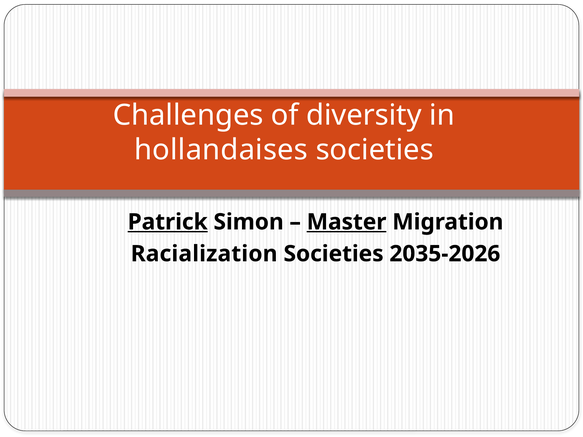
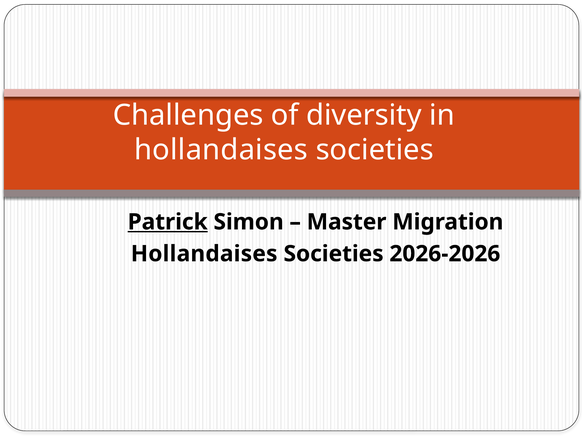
Master underline: present -> none
Racialization at (204, 254): Racialization -> Hollandaises
2035-2026: 2035-2026 -> 2026-2026
